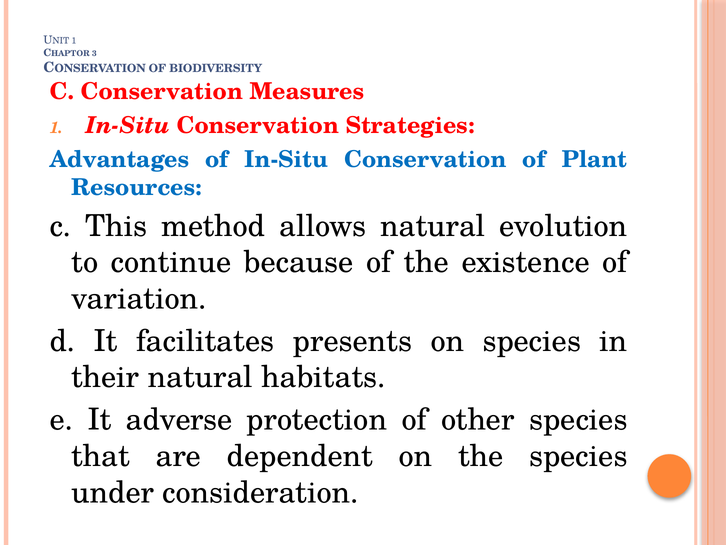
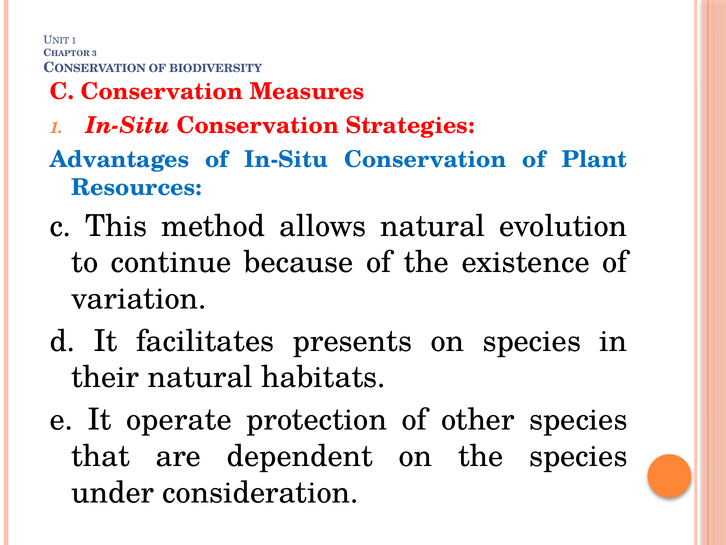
adverse: adverse -> operate
